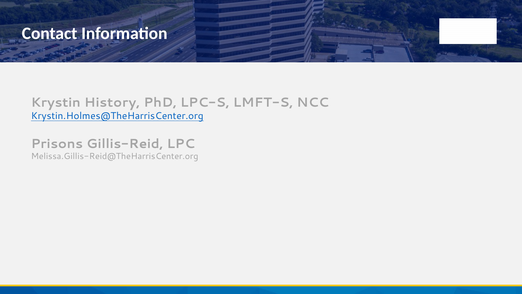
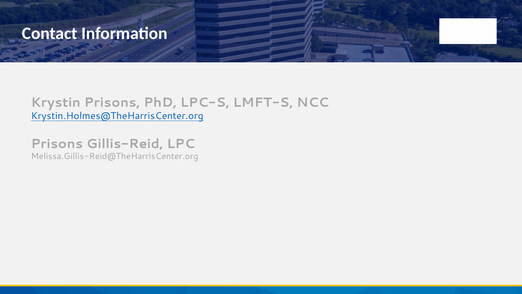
Krystin History: History -> Prisons
